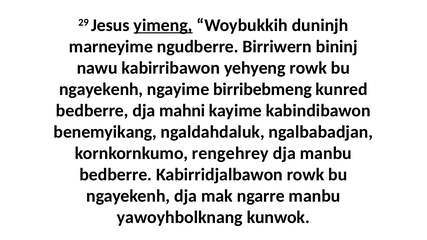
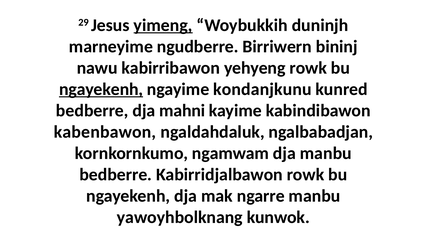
ngayekenh at (101, 89) underline: none -> present
birribebmeng: birribebmeng -> kondanjkunu
benemyikang: benemyikang -> kabenbawon
rengehrey: rengehrey -> ngamwam
